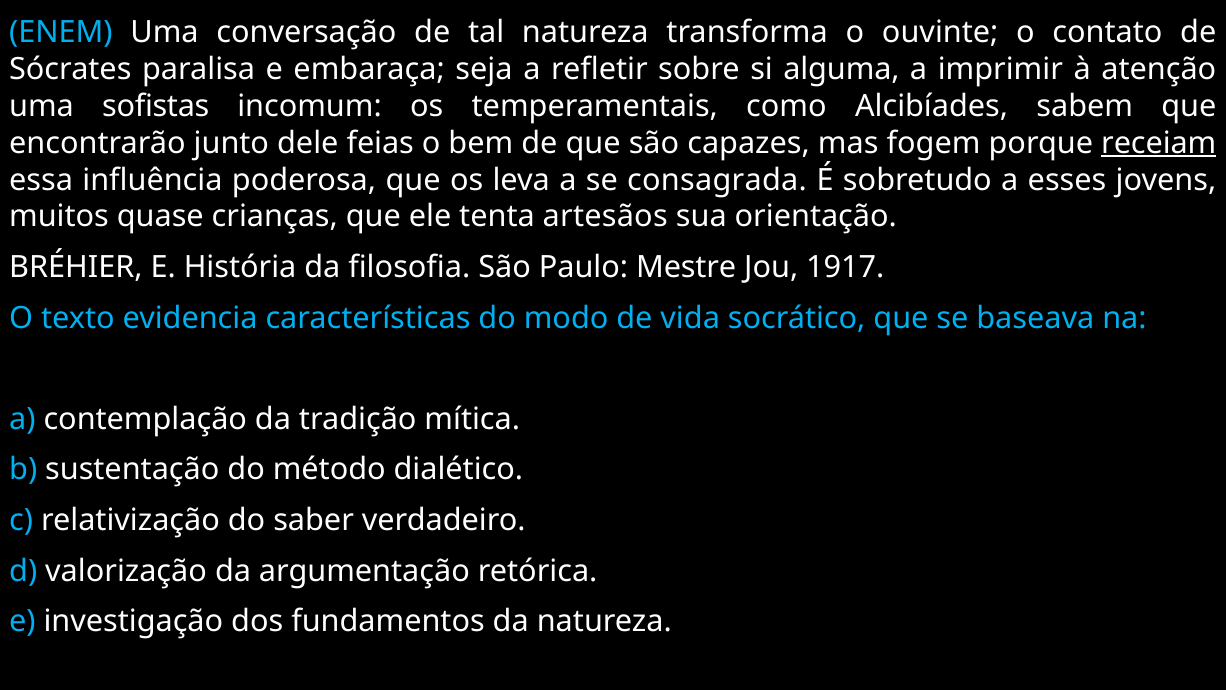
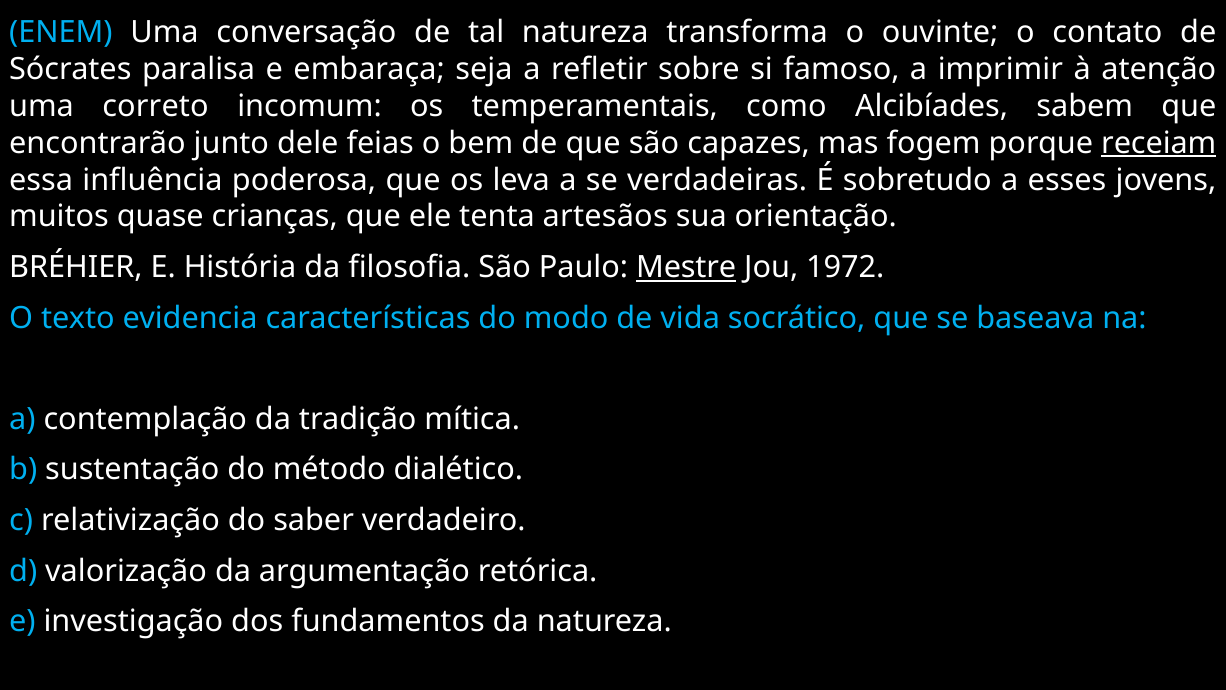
alguma: alguma -> famoso
sofistas: sofistas -> correto
consagrada: consagrada -> verdadeiras
Mestre underline: none -> present
1917: 1917 -> 1972
